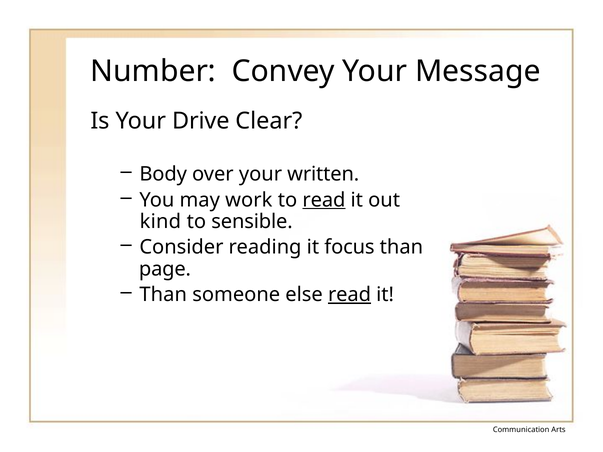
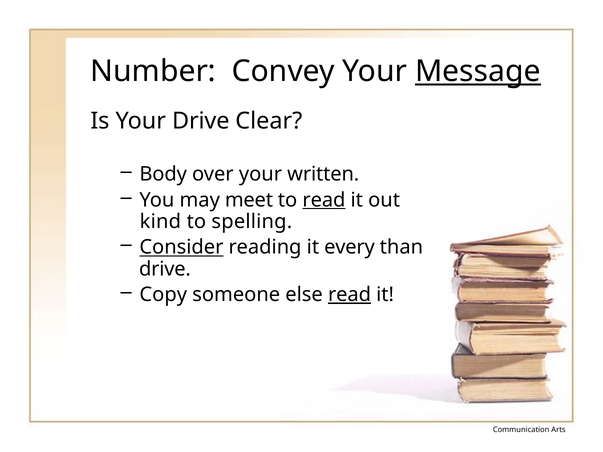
Message underline: none -> present
work: work -> meet
sensible: sensible -> spelling
Consider underline: none -> present
focus: focus -> every
page at (165, 269): page -> drive
Than at (163, 295): Than -> Copy
